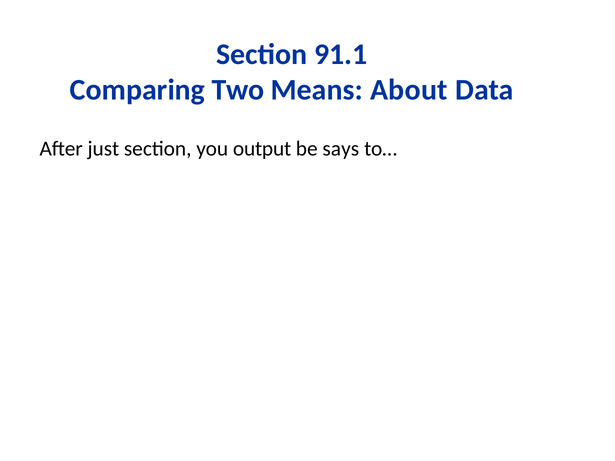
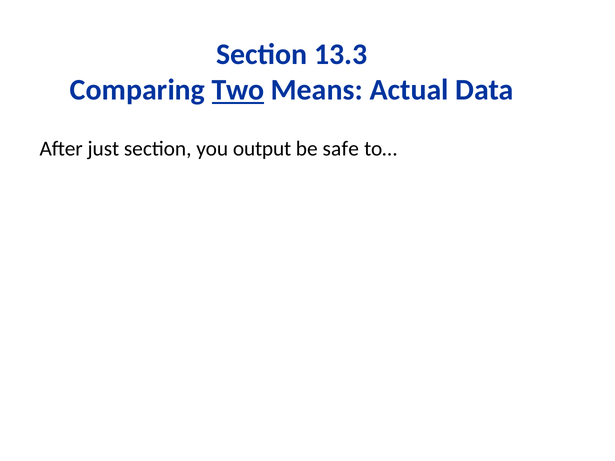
91.1: 91.1 -> 13.3
Two underline: none -> present
About: About -> Actual
says: says -> safe
